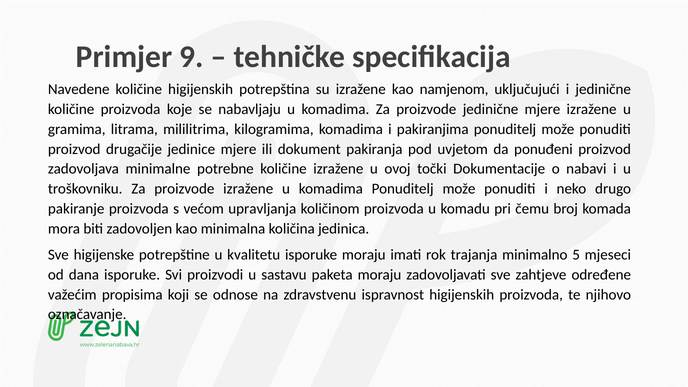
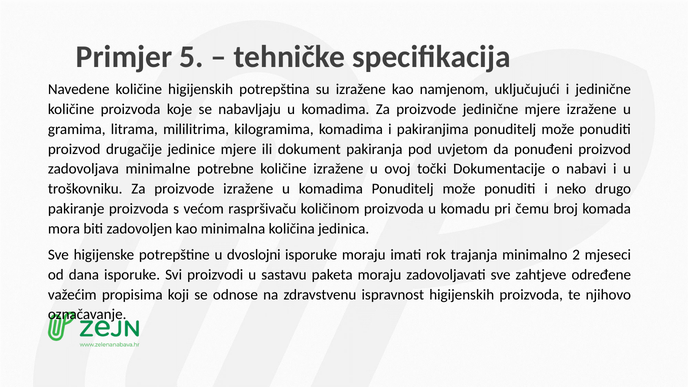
9: 9 -> 5
upravljanja: upravljanja -> raspršivaču
kvalitetu: kvalitetu -> dvoslojni
5: 5 -> 2
